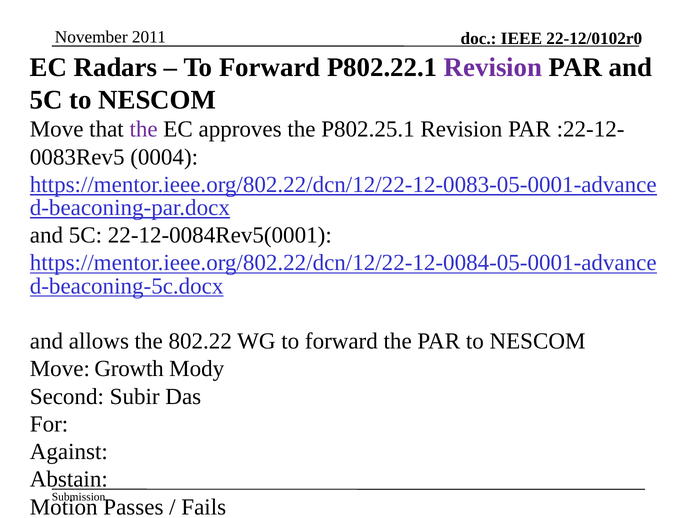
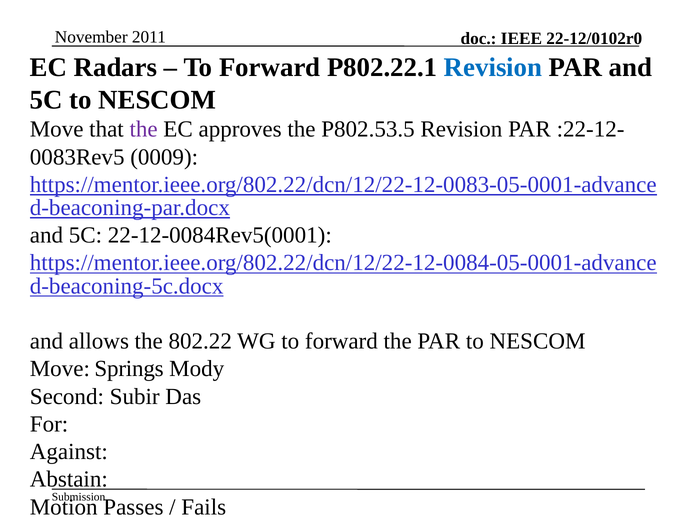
Revision at (493, 67) colour: purple -> blue
P802.25.1: P802.25.1 -> P802.53.5
0004: 0004 -> 0009
Growth: Growth -> Springs
